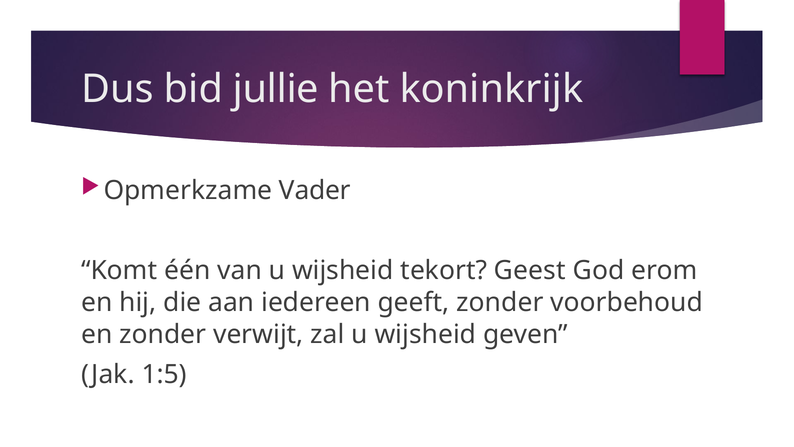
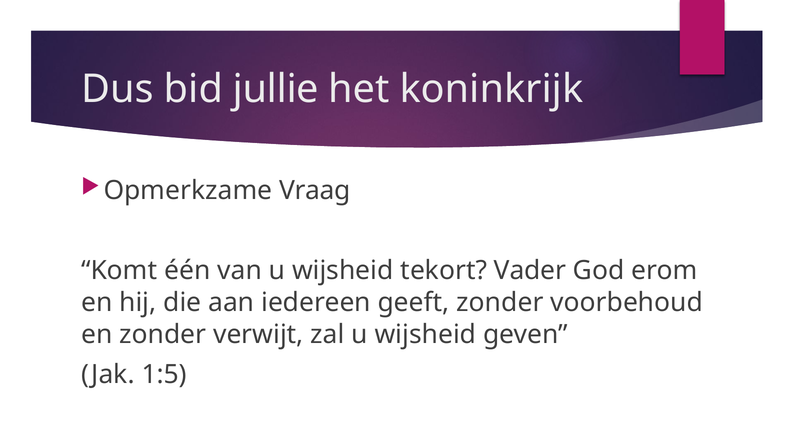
Vader: Vader -> Vraag
Geest: Geest -> Vader
